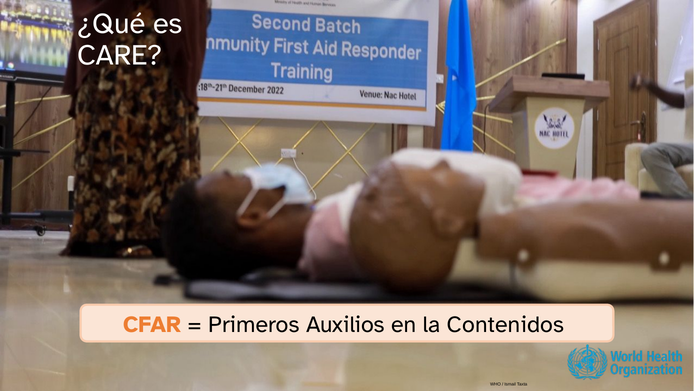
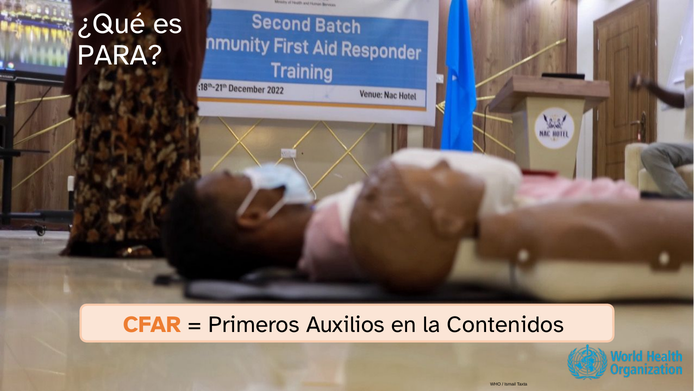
CARE: CARE -> PARA
